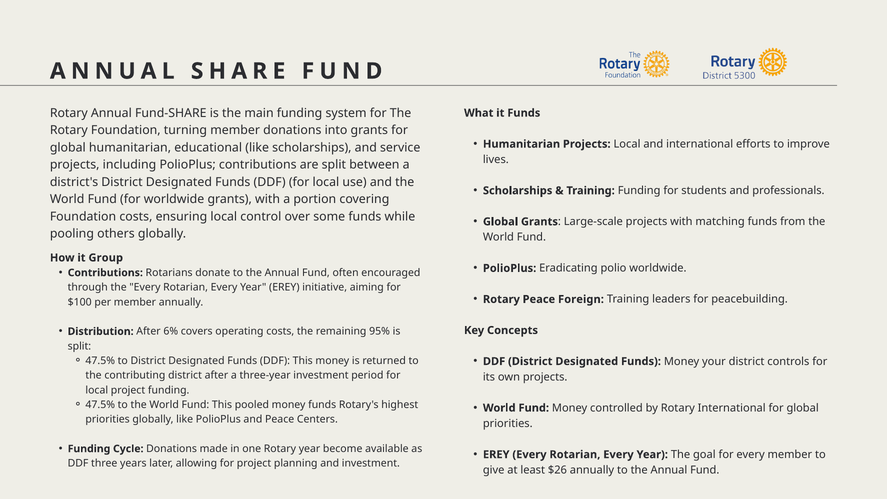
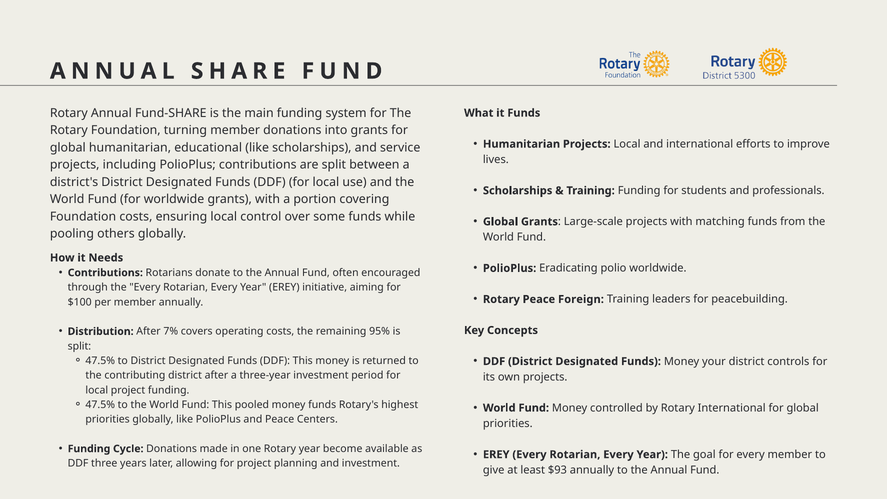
Group: Group -> Needs
6%: 6% -> 7%
$26: $26 -> $93
